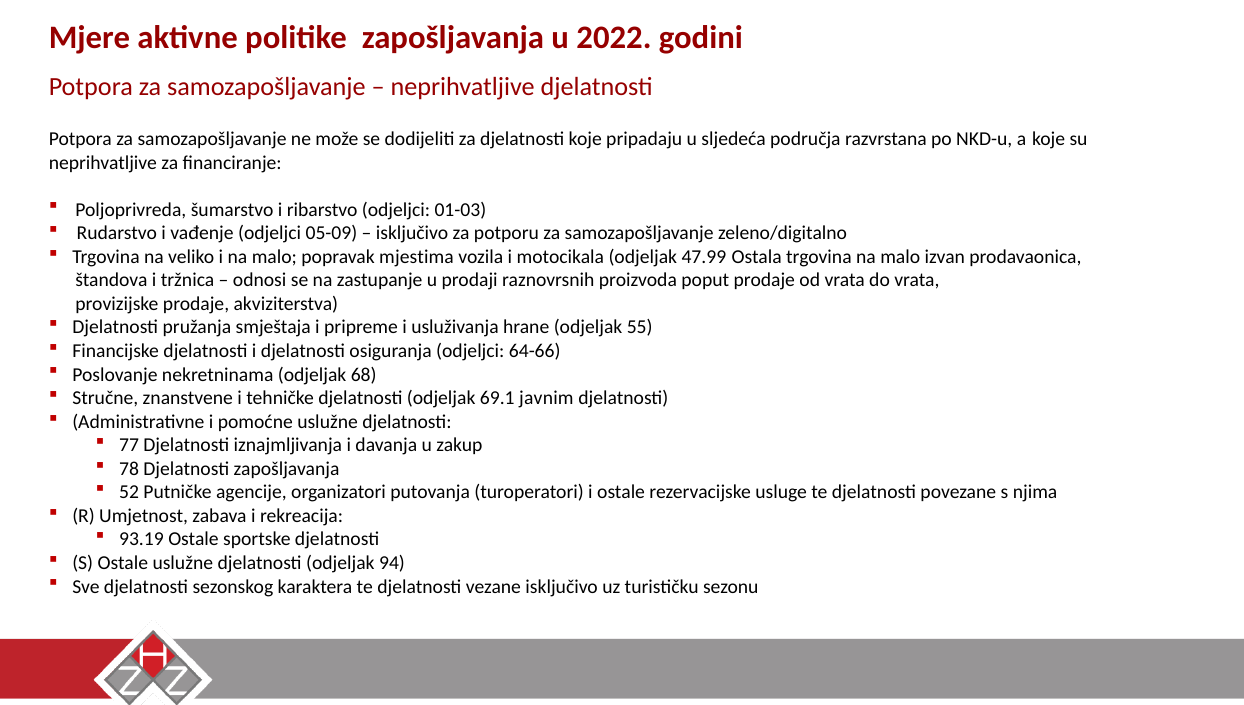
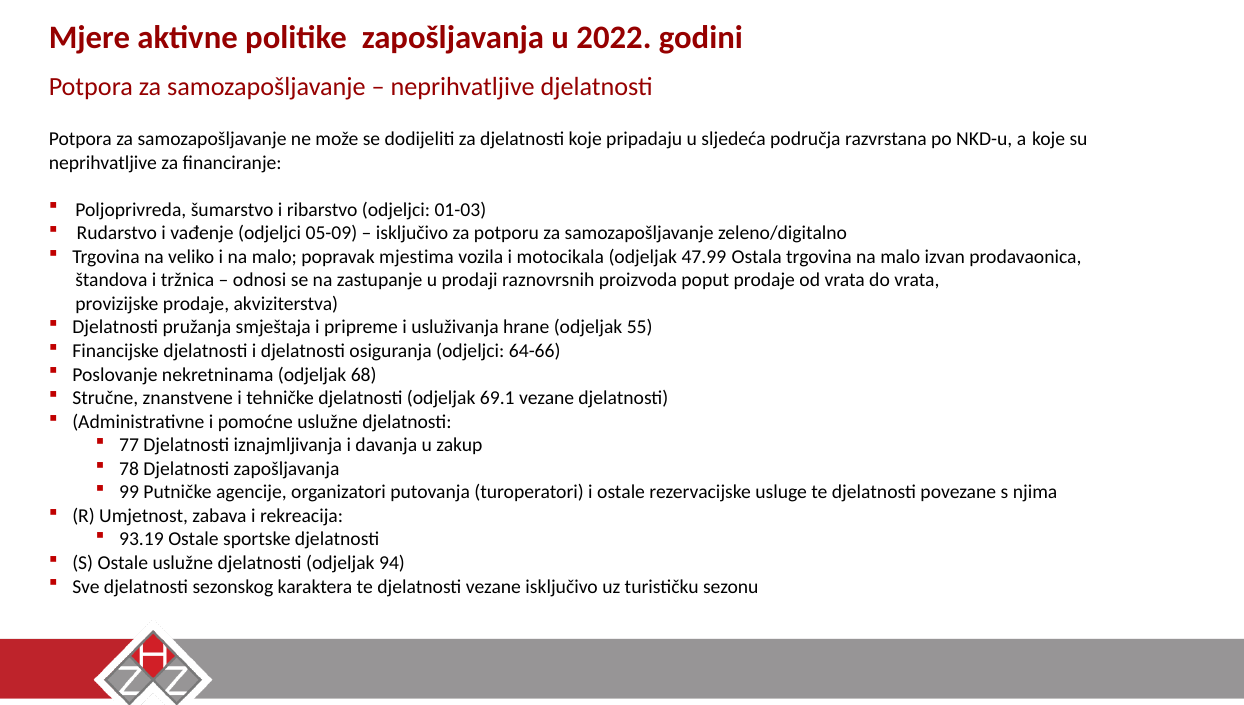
69.1 javnim: javnim -> vezane
52: 52 -> 99
